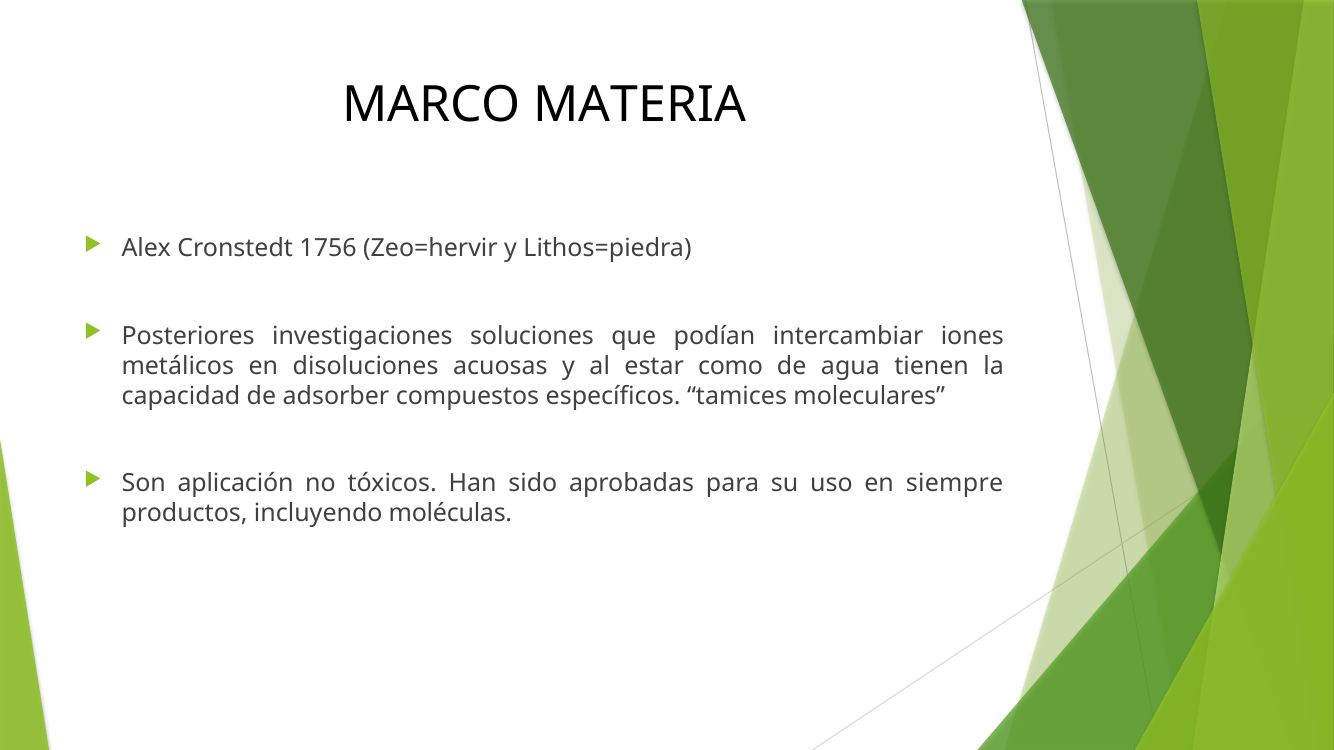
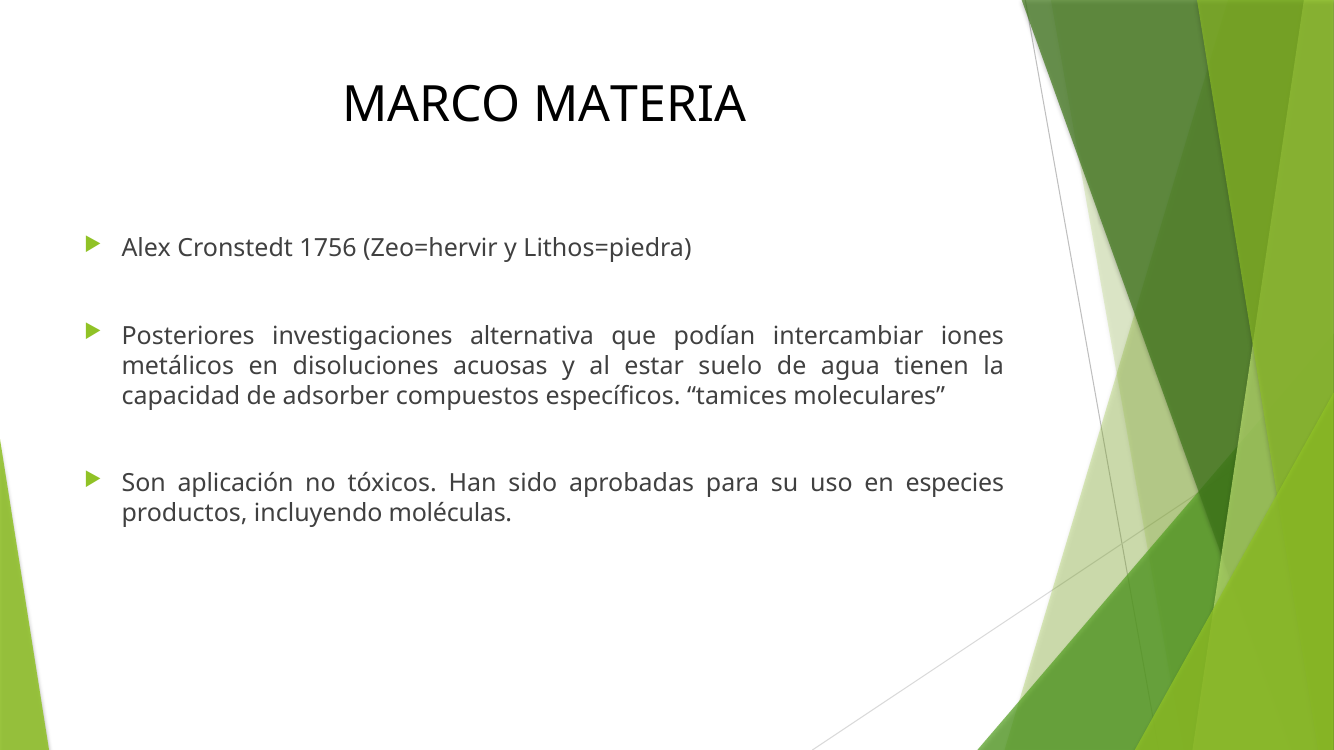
soluciones: soluciones -> alternativa
como: como -> suelo
siempre: siempre -> especies
